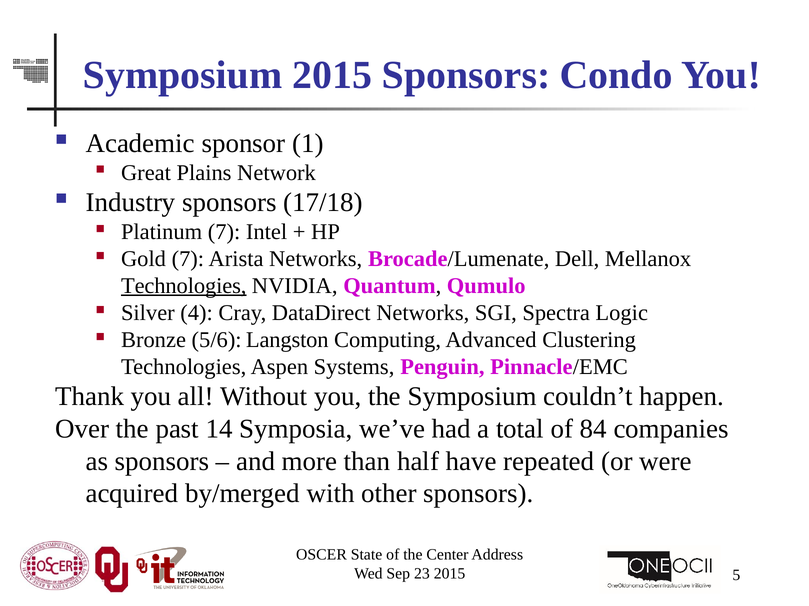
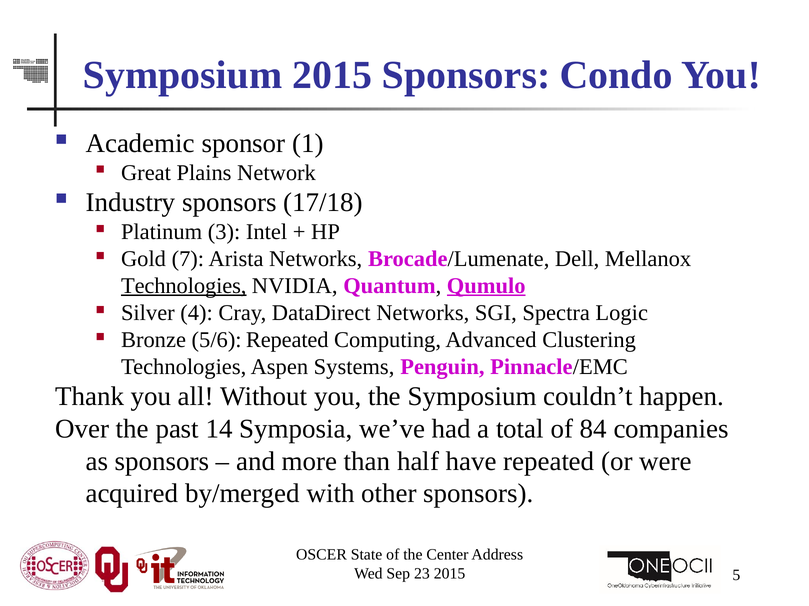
Platinum 7: 7 -> 3
Qumulo underline: none -> present
5/6 Langston: Langston -> Repeated
